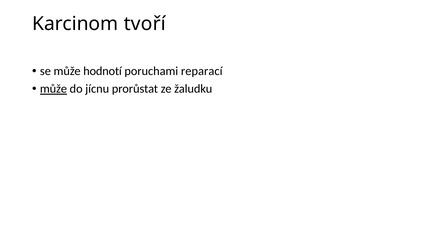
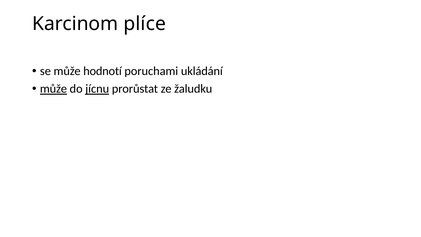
tvoří: tvoří -> plíce
reparací: reparací -> ukládání
jícnu underline: none -> present
